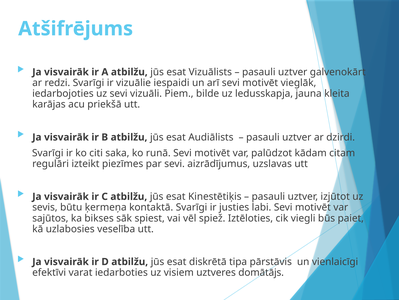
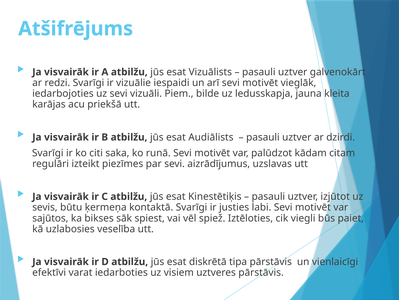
uztveres domātājs: domātājs -> pārstāvis
